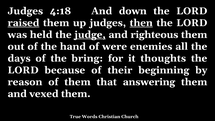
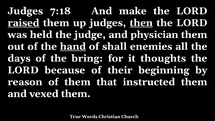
4:18: 4:18 -> 7:18
down: down -> make
judge underline: present -> none
righteous: righteous -> physician
hand underline: none -> present
were: were -> shall
answering: answering -> instructed
